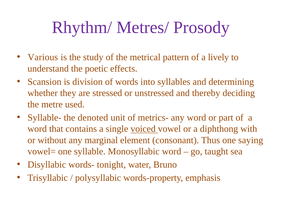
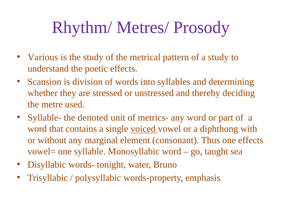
a lively: lively -> study
one saying: saying -> effects
